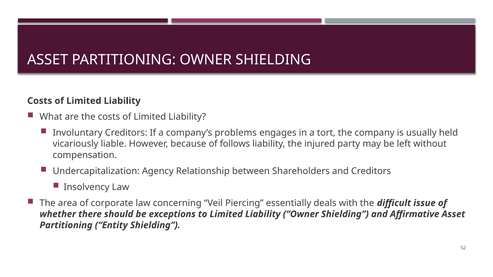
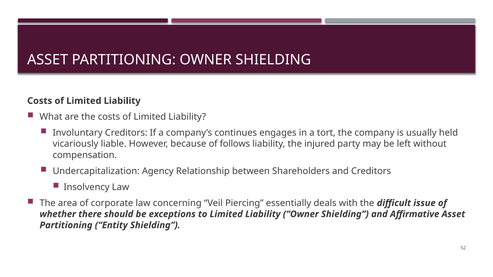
problems: problems -> continues
